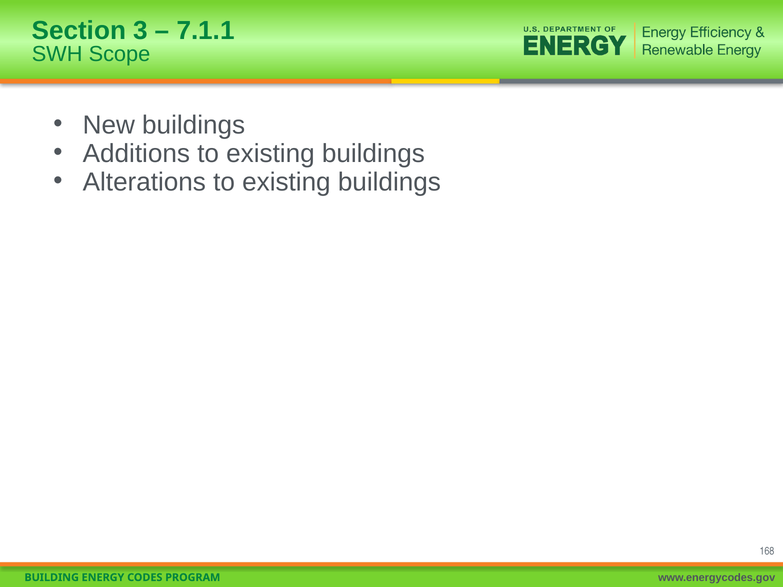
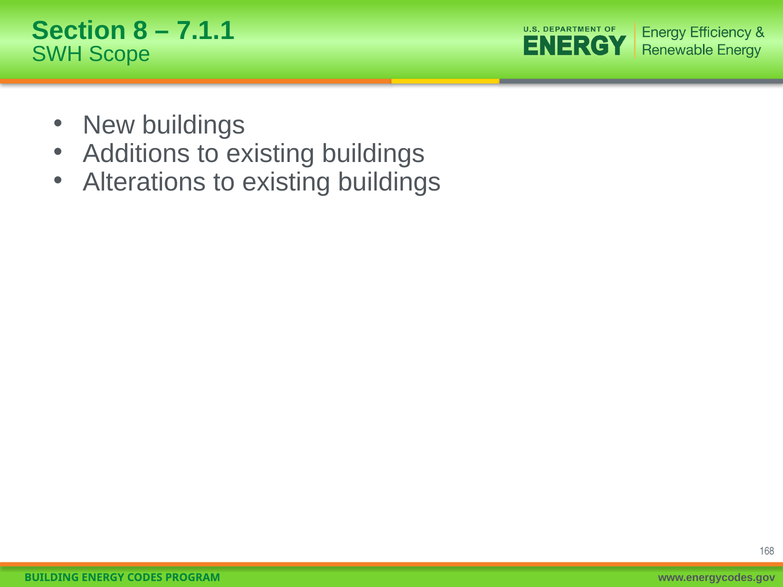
3: 3 -> 8
